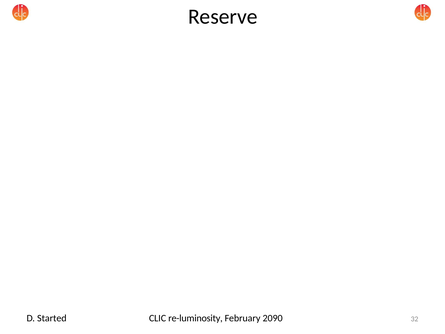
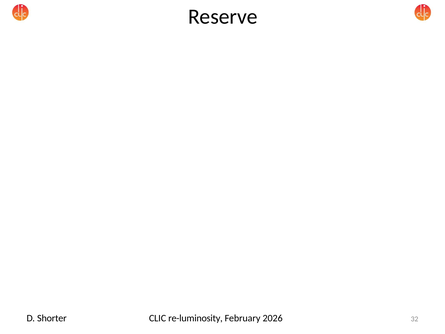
Started: Started -> Shorter
2090: 2090 -> 2026
